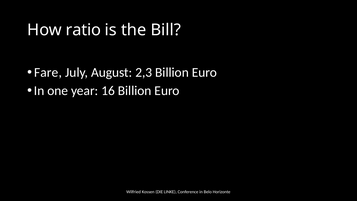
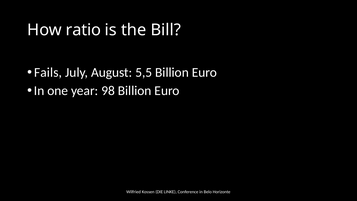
Fare: Fare -> Fails
2,3: 2,3 -> 5,5
16: 16 -> 98
